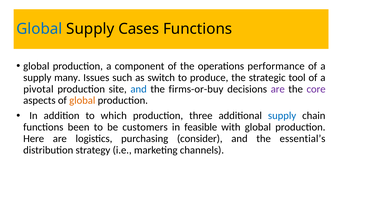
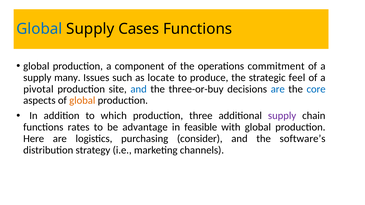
performance: performance -> commitment
switch: switch -> locate
tool: tool -> feel
firms-or-buy: firms-or-buy -> three-or-buy
are at (278, 89) colour: purple -> blue
core colour: purple -> blue
supply at (282, 116) colour: blue -> purple
been: been -> rates
customers: customers -> advantage
essential’s: essential’s -> software’s
